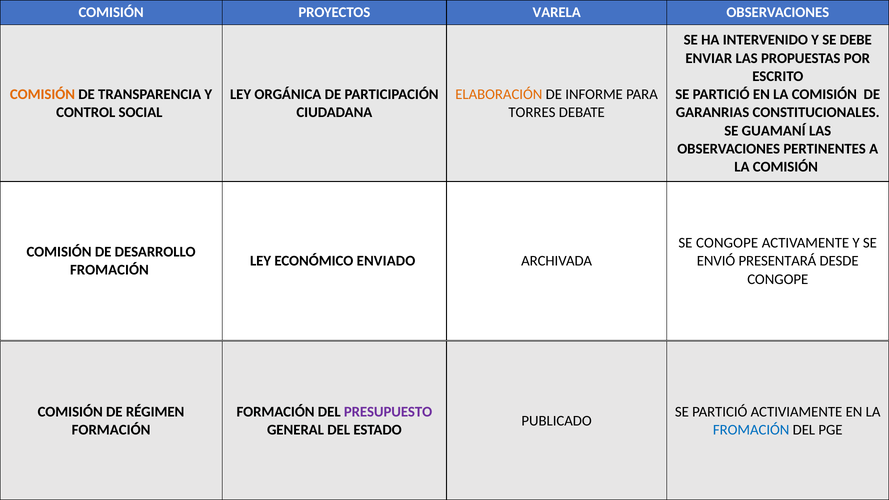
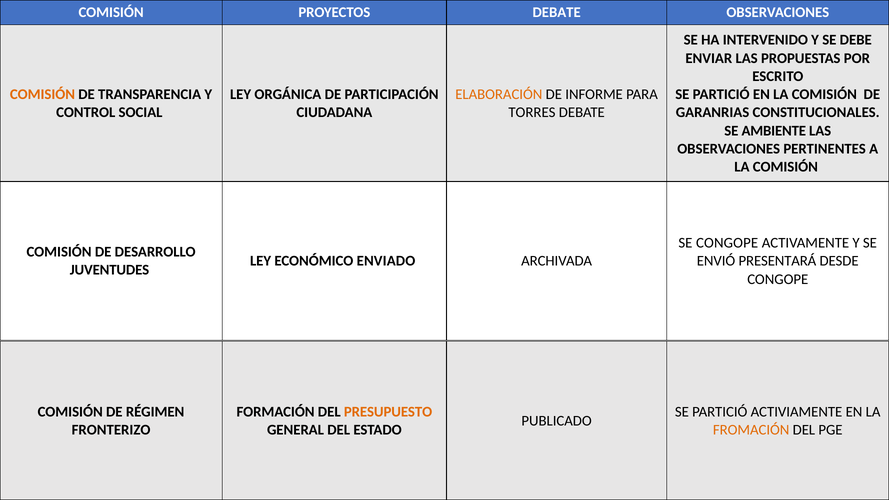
PROYECTOS VARELA: VARELA -> DEBATE
GUAMANÍ: GUAMANÍ -> AMBIENTE
FROMACIÓN at (109, 270): FROMACIÓN -> JUVENTUDES
PRESUPUESTO colour: purple -> orange
FORMACIÓN at (111, 430): FORMACIÓN -> FRONTERIZO
FROMACIÓN at (751, 430) colour: blue -> orange
